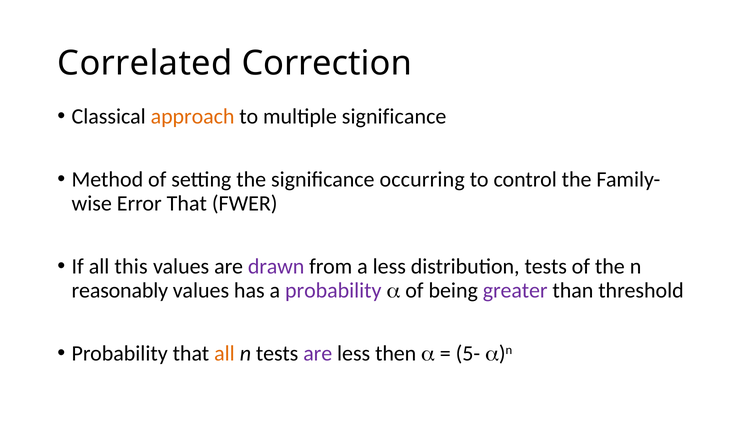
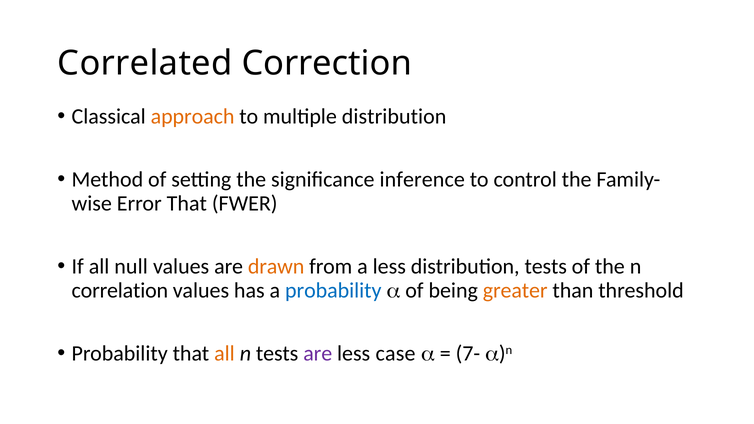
multiple significance: significance -> distribution
occurring: occurring -> inference
this: this -> null
drawn colour: purple -> orange
reasonably: reasonably -> correlation
probability at (333, 290) colour: purple -> blue
greater colour: purple -> orange
then: then -> case
5-: 5- -> 7-
